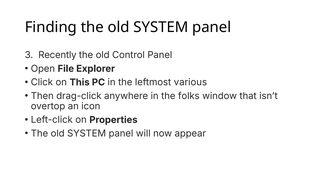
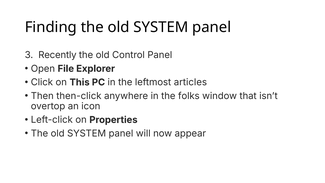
various: various -> articles
drag-click: drag-click -> then-click
